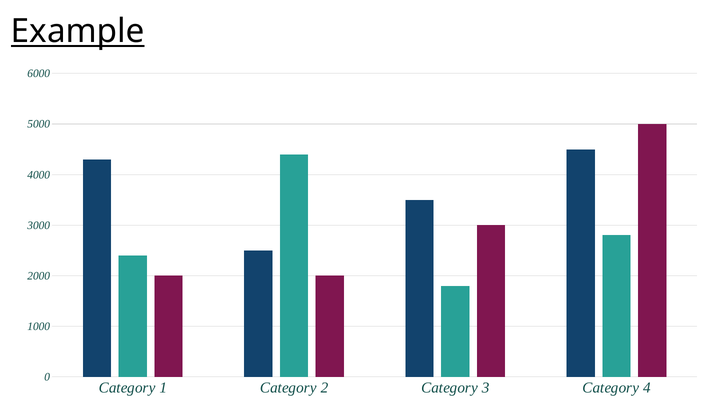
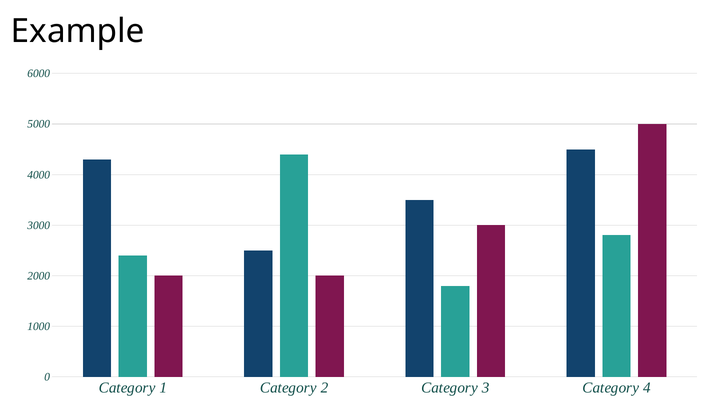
Example underline: present -> none
